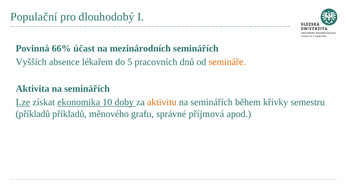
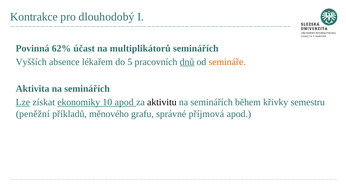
Populační: Populační -> Kontrakce
66%: 66% -> 62%
mezinárodních: mezinárodních -> multiplikátorů
dnů underline: none -> present
ekonomika: ekonomika -> ekonomiky
10 doby: doby -> apod
aktivitu colour: orange -> black
příkladů at (33, 114): příkladů -> peněžní
